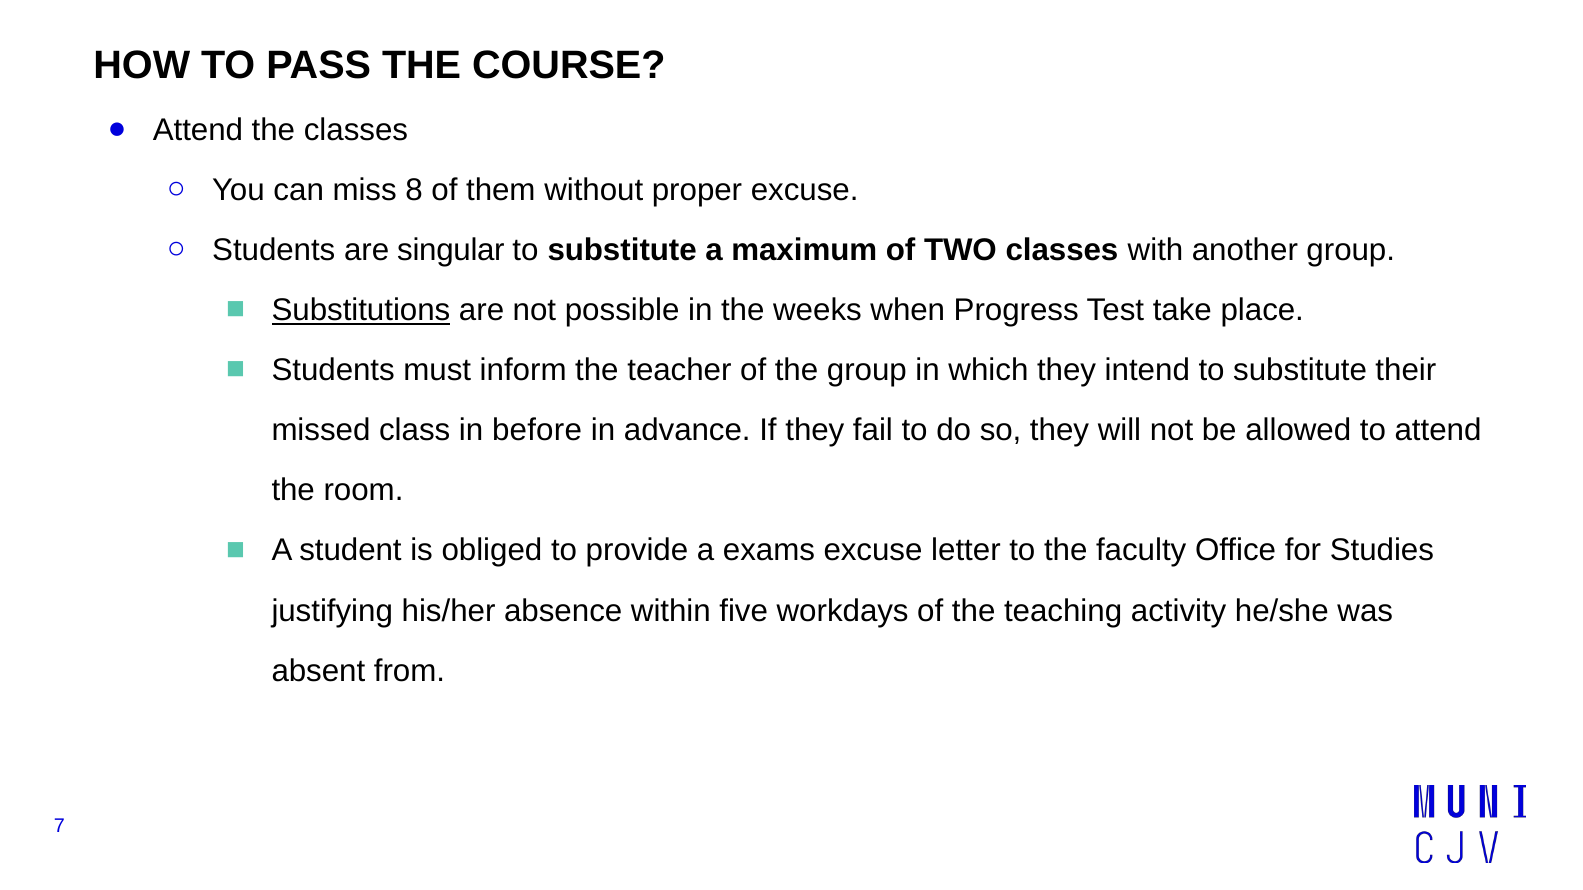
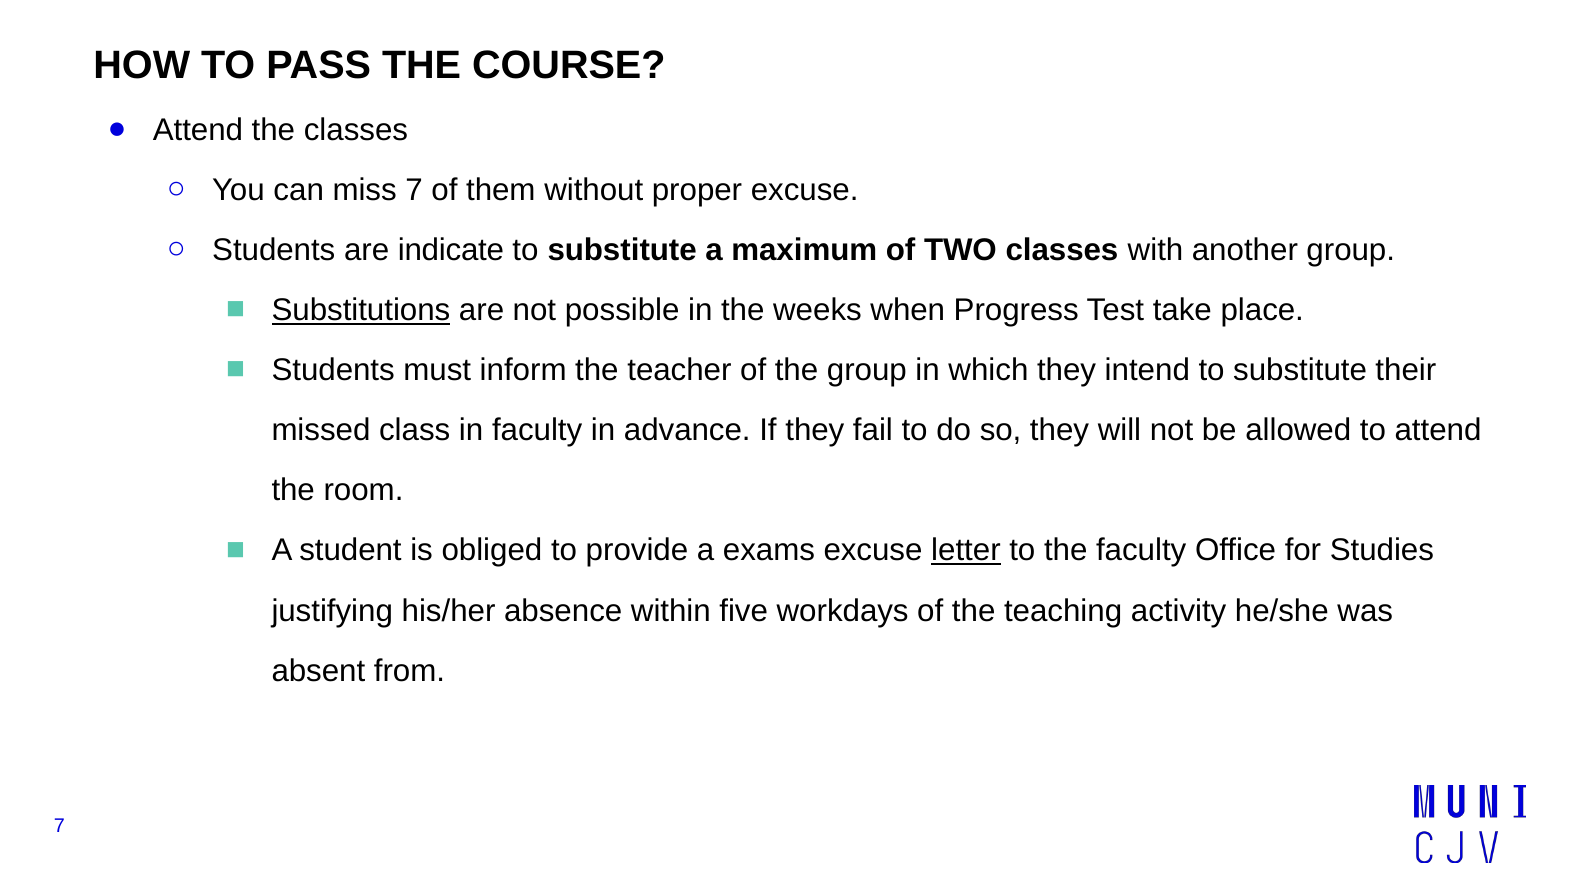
miss 8: 8 -> 7
singular: singular -> indicate
in before: before -> faculty
letter underline: none -> present
